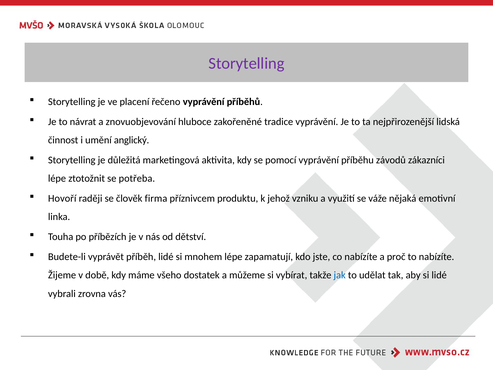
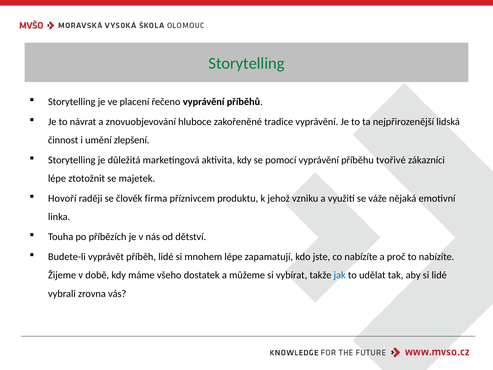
Storytelling at (246, 63) colour: purple -> green
anglický: anglický -> zlepšení
závodů: závodů -> tvořivé
potřeba: potřeba -> majetek
